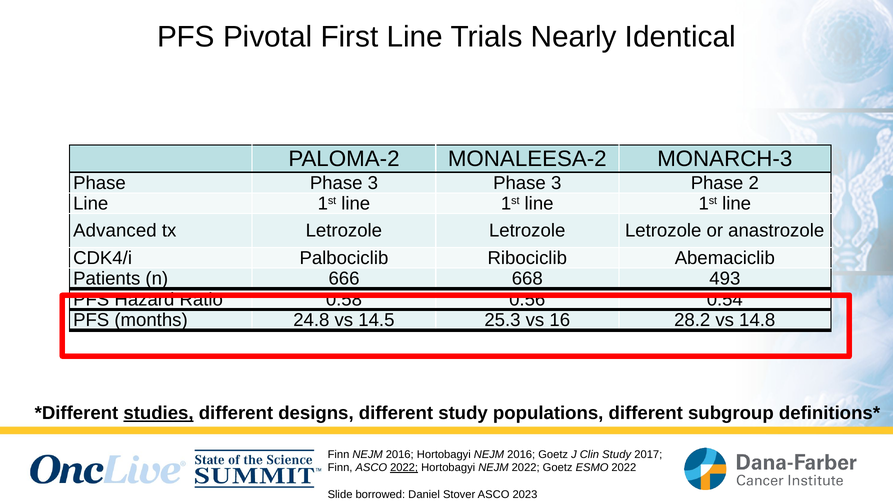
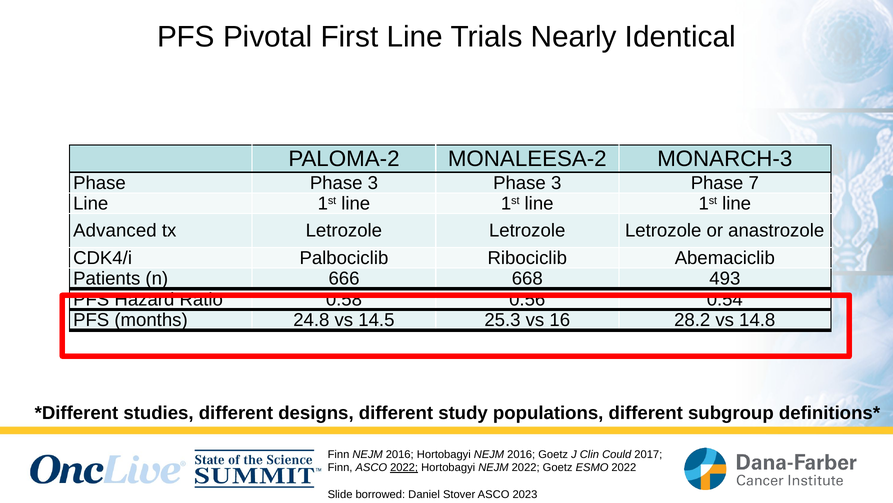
2: 2 -> 7
studies underline: present -> none
Clin Study: Study -> Could
